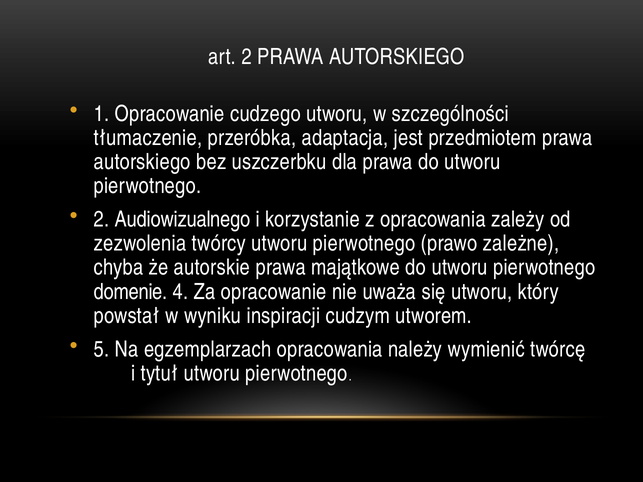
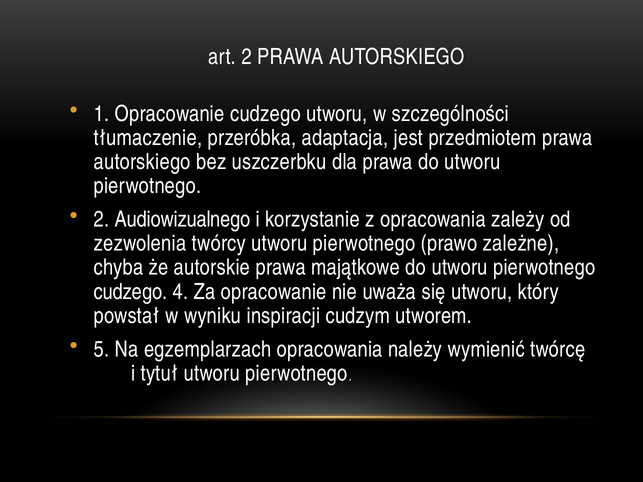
domenie at (131, 292): domenie -> cudzego
